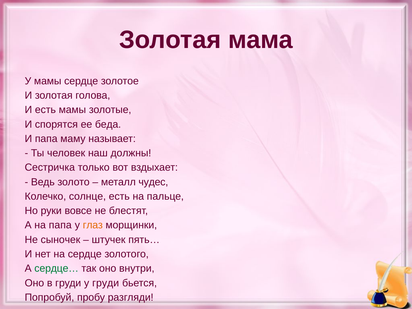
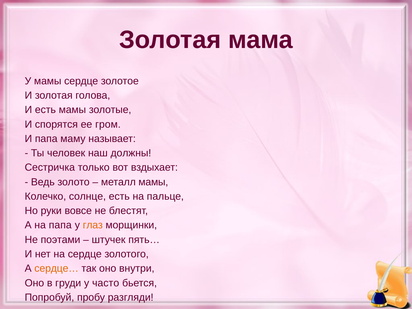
беда: беда -> гром
металл чудес: чудес -> мамы
сыночек: сыночек -> поэтами
сердце… colour: green -> orange
у груди: груди -> часто
